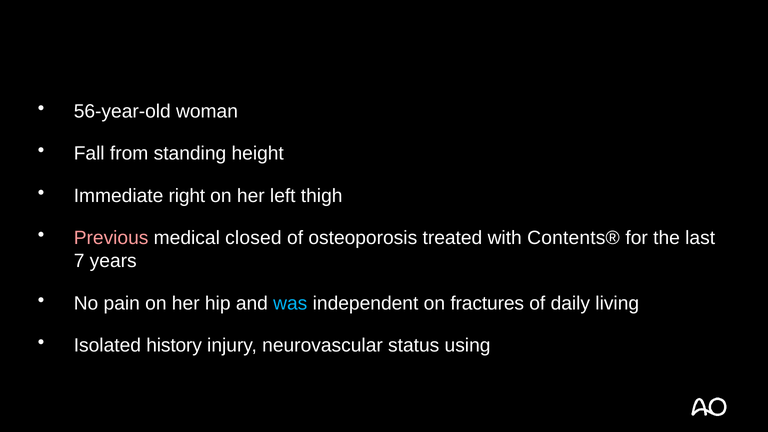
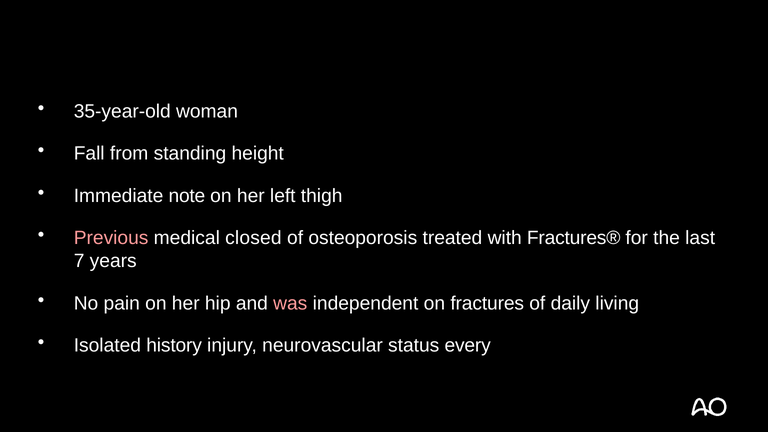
56-year-old: 56-year-old -> 35-year-old
right: right -> note
Contents®: Contents® -> Fractures®
was colour: light blue -> pink
using: using -> every
